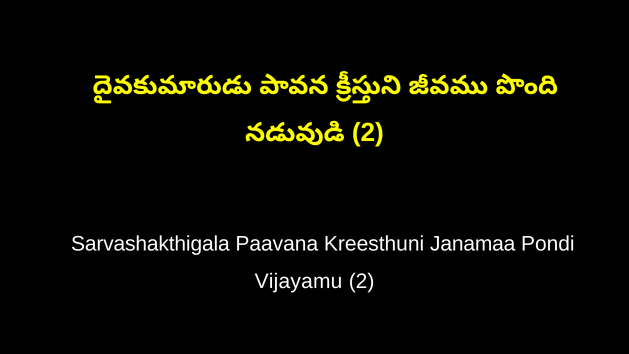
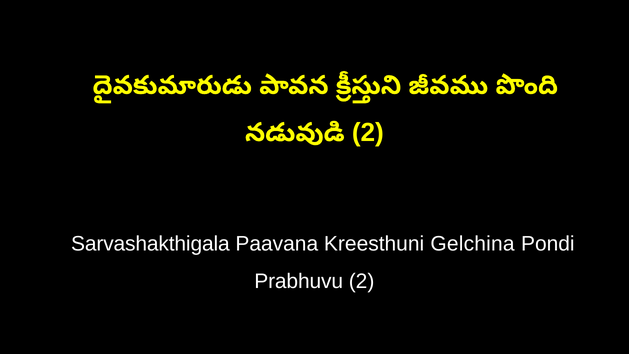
Janamaa: Janamaa -> Gelchina
Vijayamu: Vijayamu -> Prabhuvu
